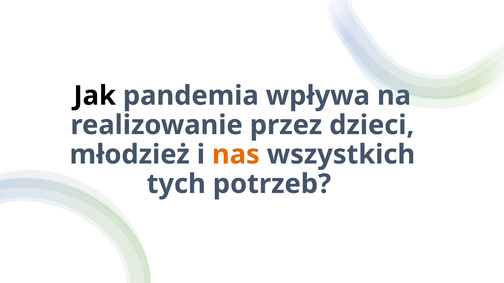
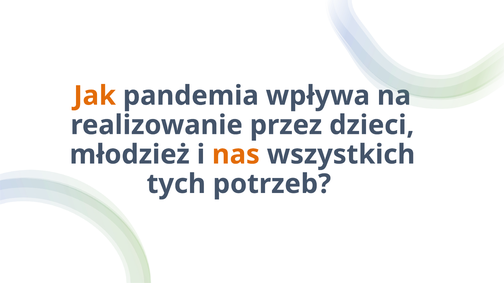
Jak colour: black -> orange
